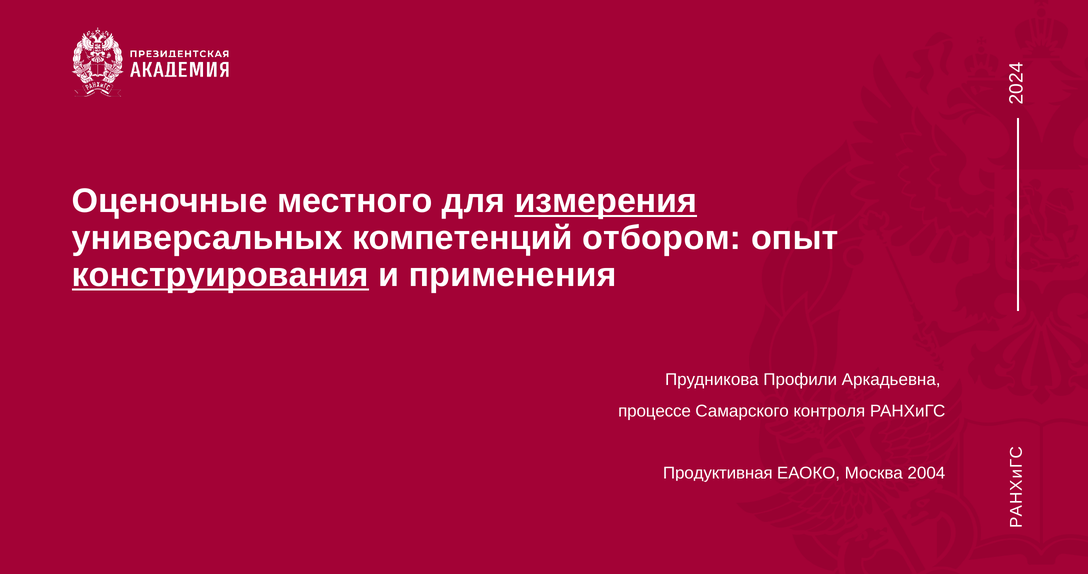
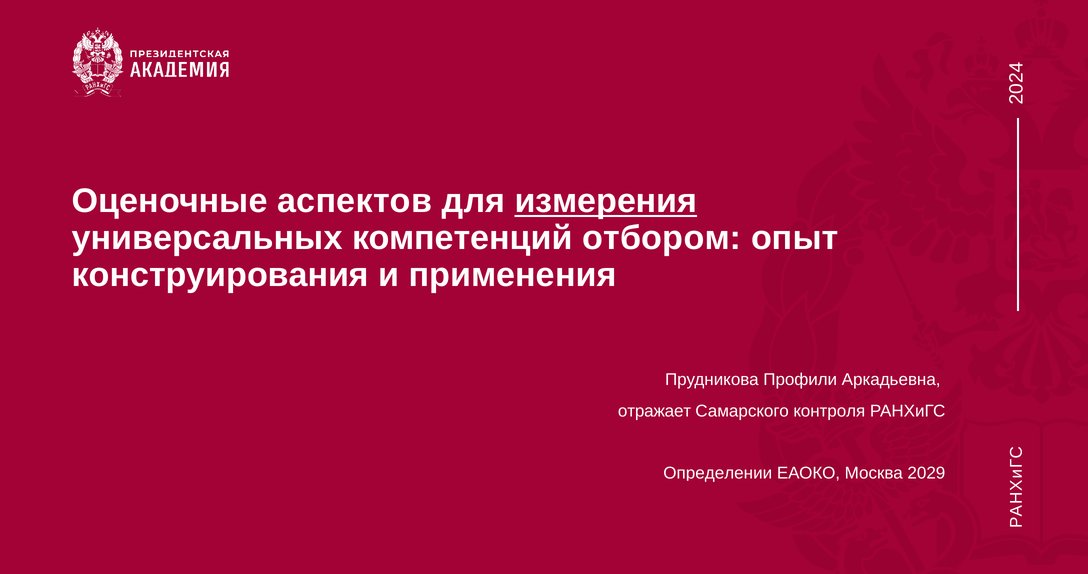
местного: местного -> аспектов
конструирования underline: present -> none
процессе: процессе -> отражает
Продуктивная: Продуктивная -> Определении
2004: 2004 -> 2029
